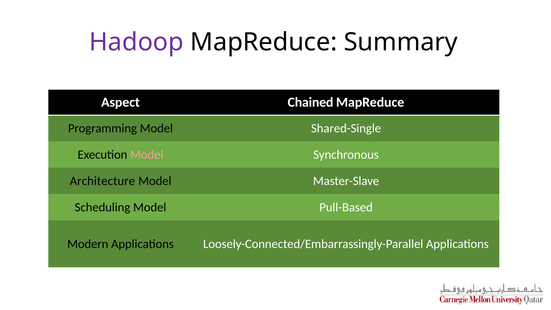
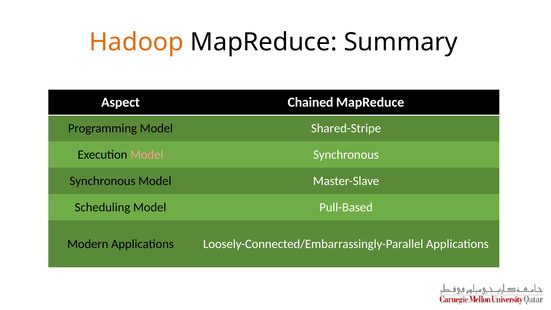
Hadoop colour: purple -> orange
Shared-Single: Shared-Single -> Shared-Stripe
Architecture at (102, 181): Architecture -> Synchronous
